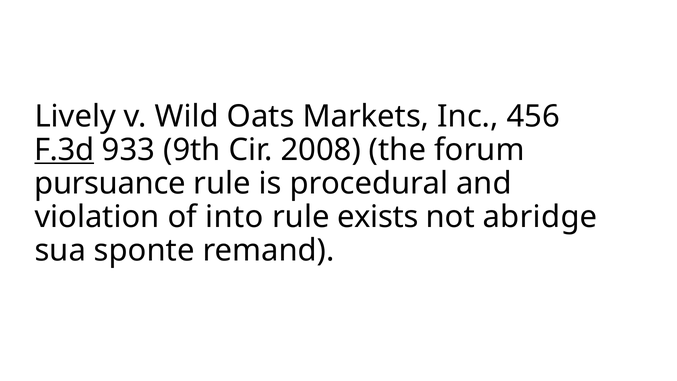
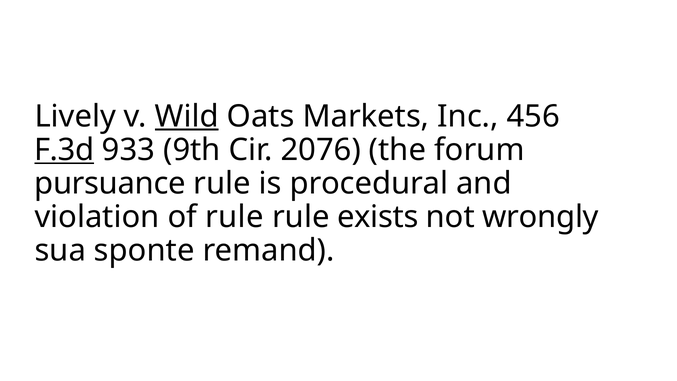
Wild underline: none -> present
2008: 2008 -> 2076
of into: into -> rule
abridge: abridge -> wrongly
